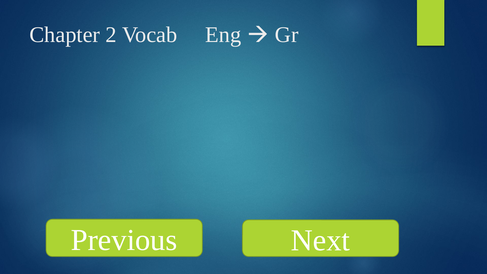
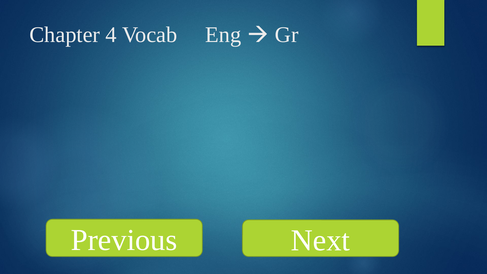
2: 2 -> 4
